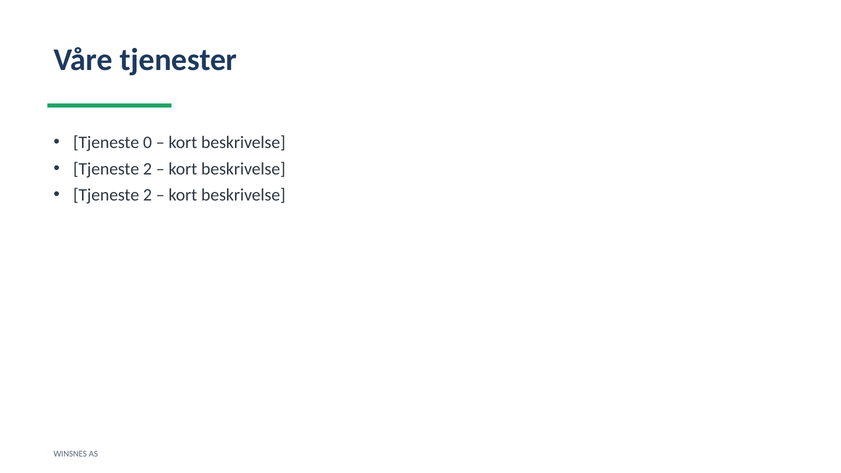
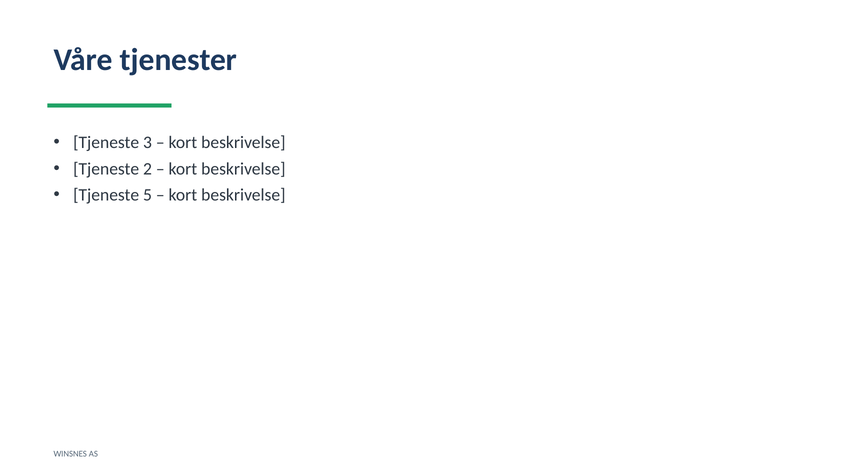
0: 0 -> 3
2 at (147, 195): 2 -> 5
